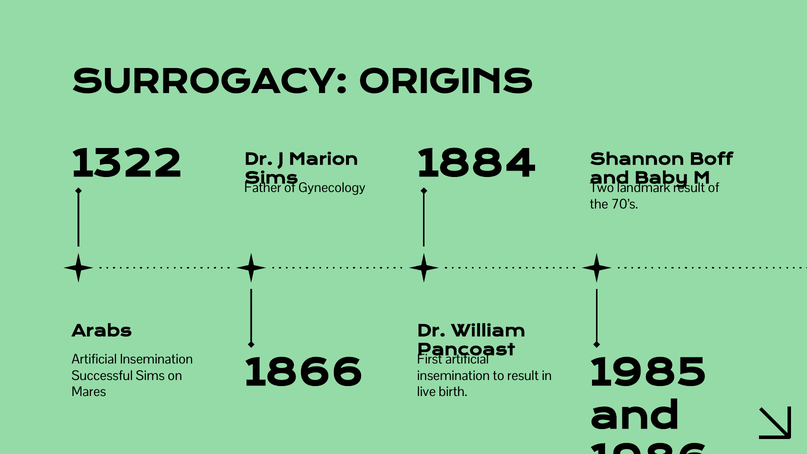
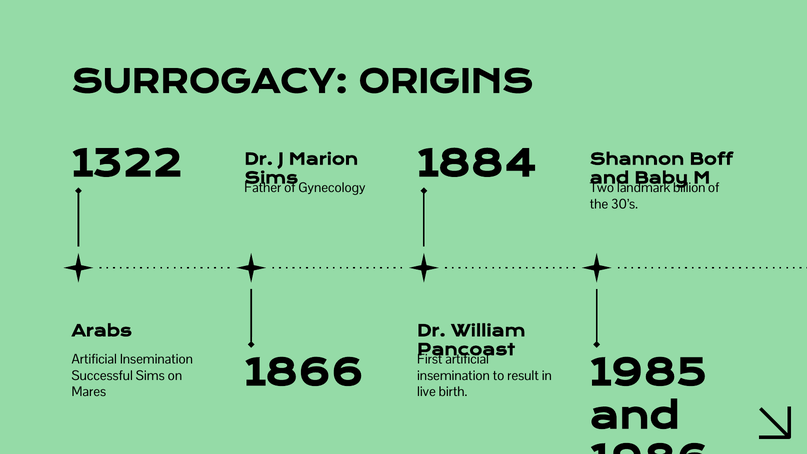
landmark result: result -> billion
70’s: 70’s -> 30’s
